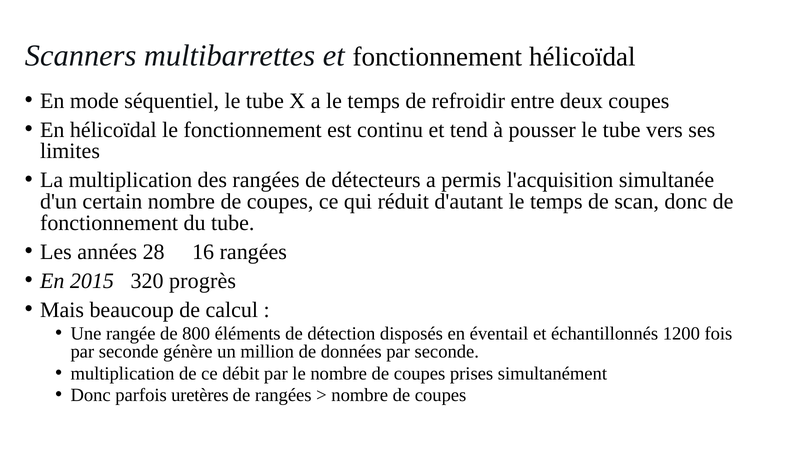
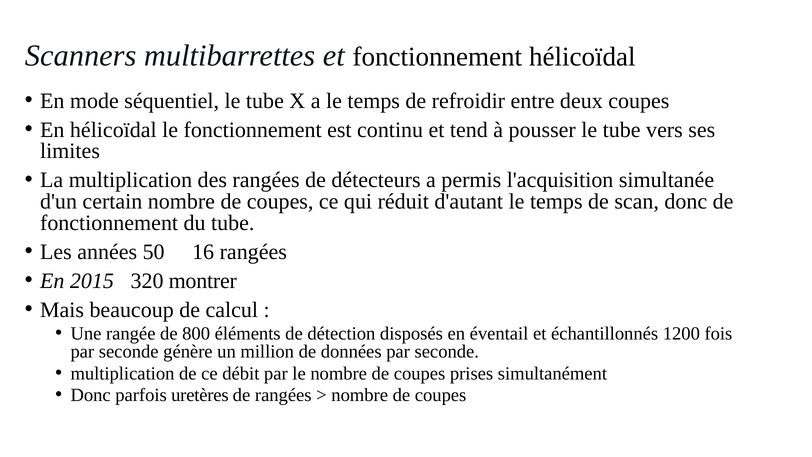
28: 28 -> 50
progrès: progrès -> montrer
